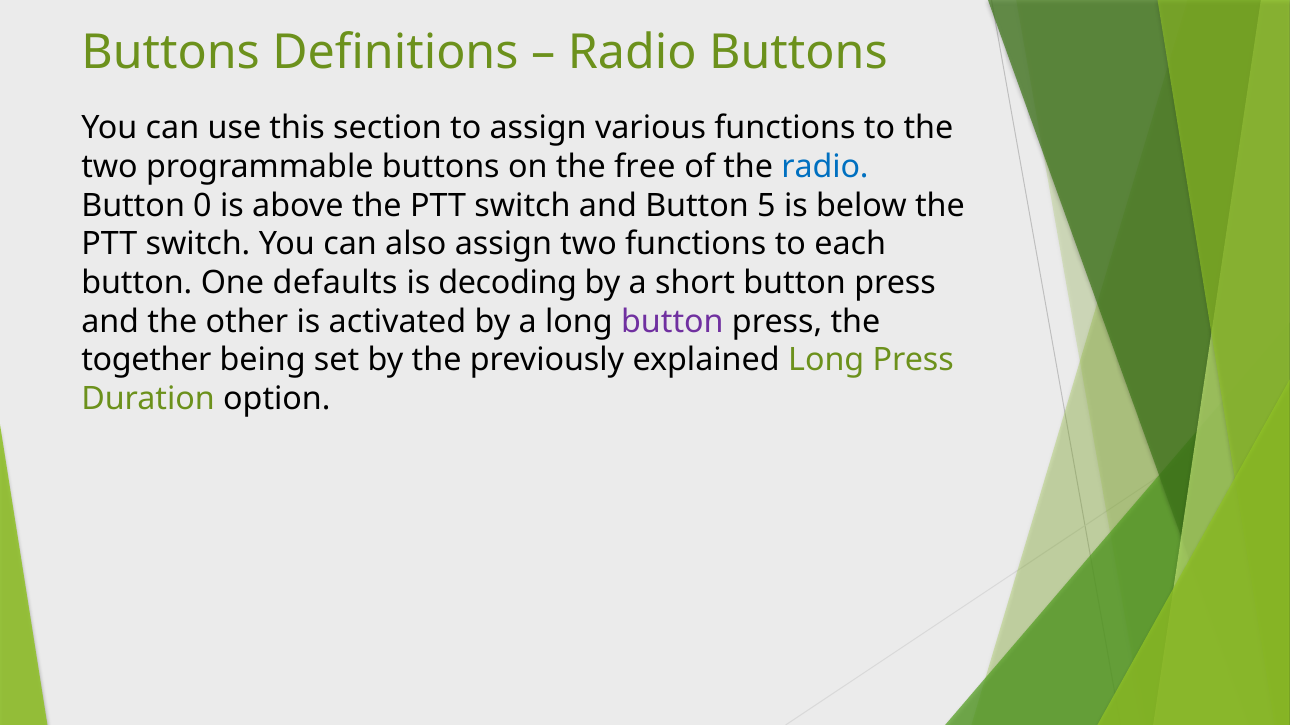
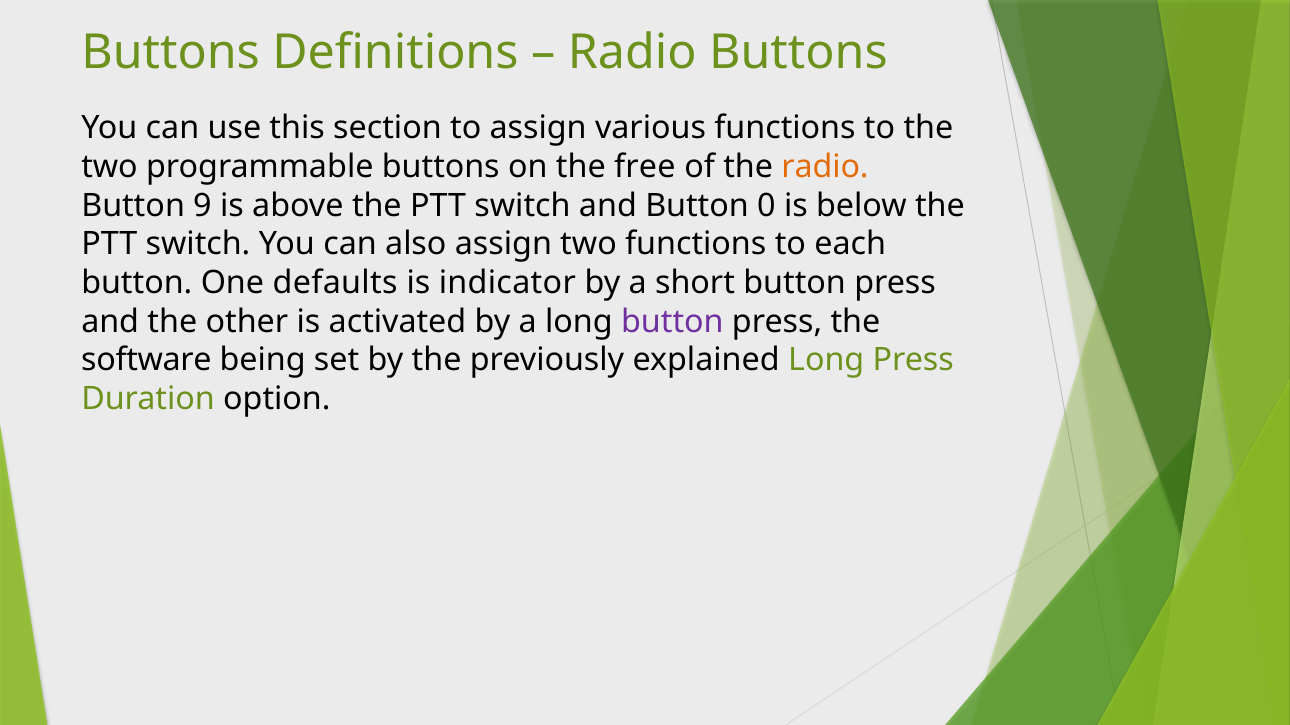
radio at (825, 167) colour: blue -> orange
0: 0 -> 9
5: 5 -> 0
decoding: decoding -> indicator
together: together -> software
